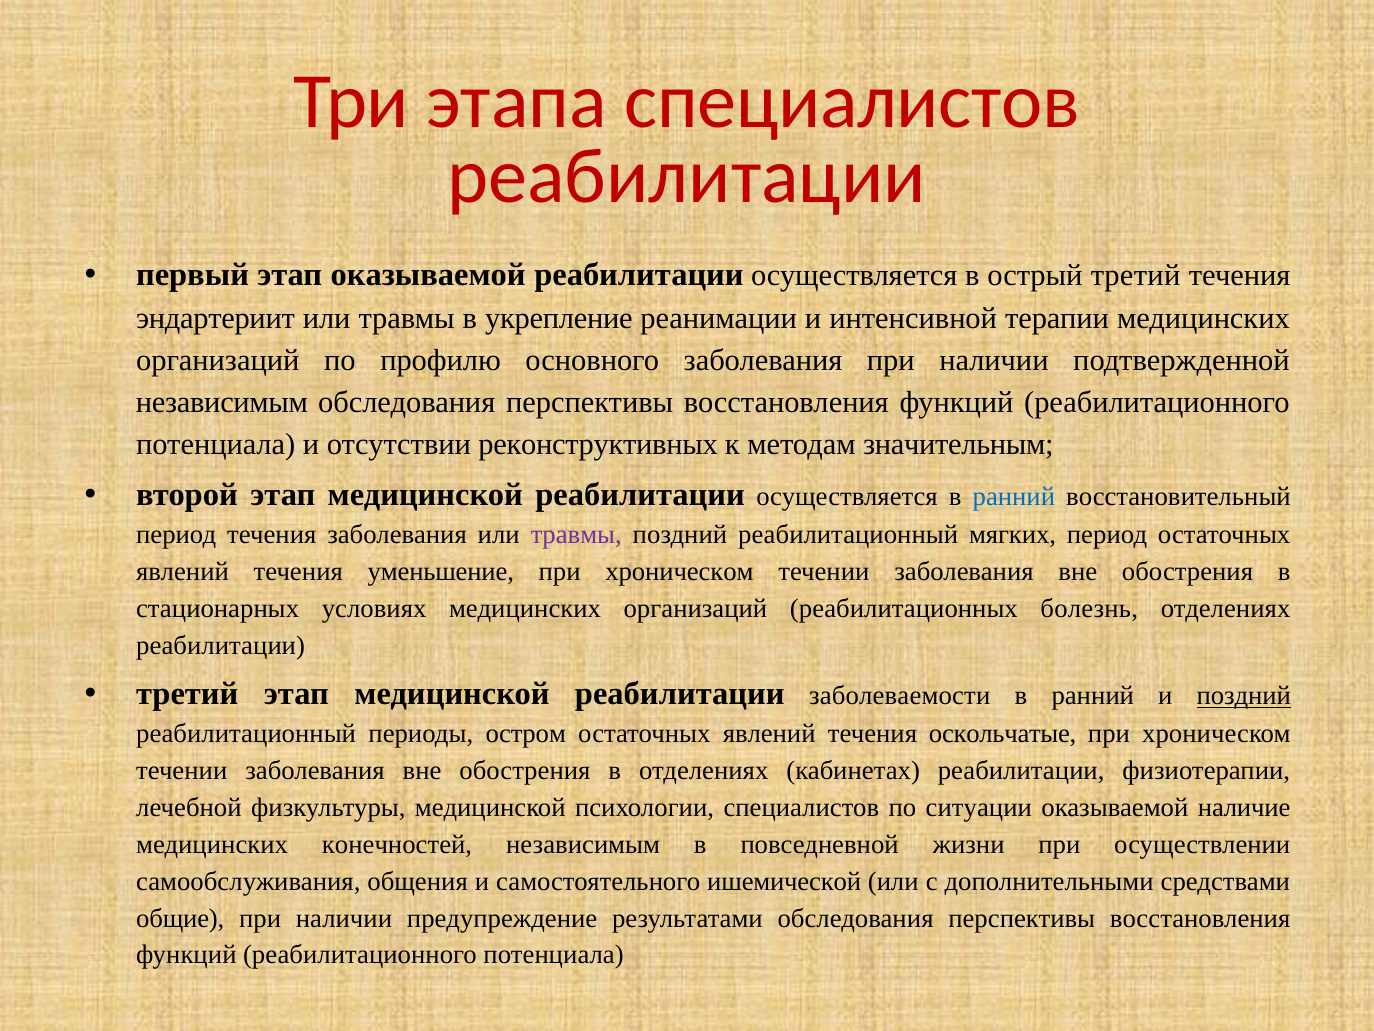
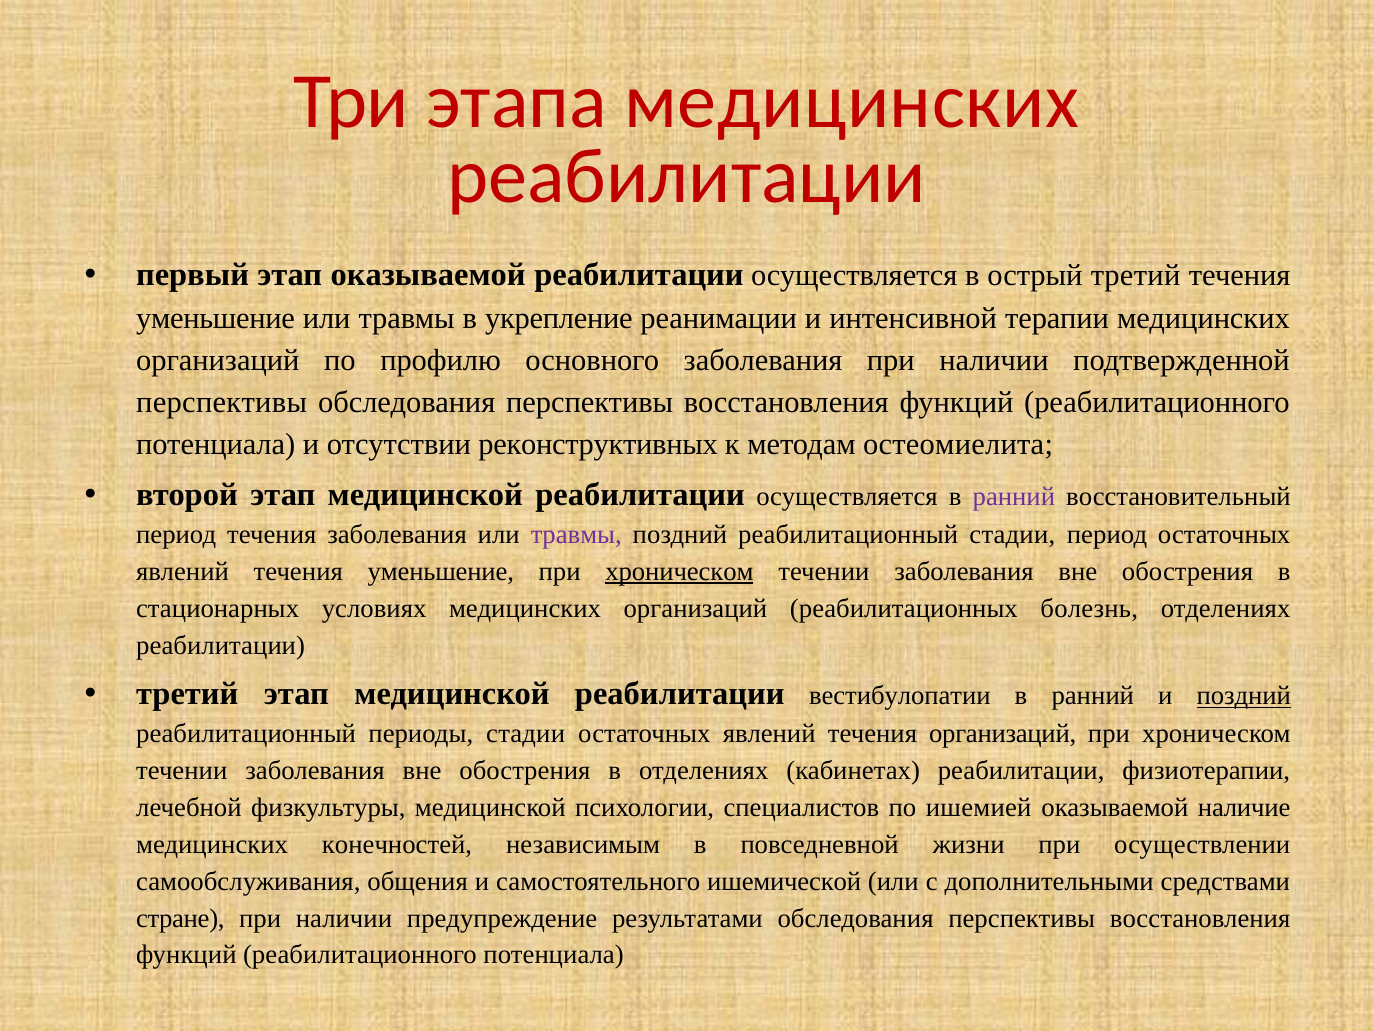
этапа специалистов: специалистов -> медицинских
эндартериит at (216, 318): эндартериит -> уменьшение
независимым at (222, 402): независимым -> перспективы
значительным: значительным -> остеомиелита
ранний at (1014, 497) colour: blue -> purple
реабилитационный мягких: мягких -> стадии
хроническом at (679, 572) underline: none -> present
заболеваемости: заболеваемости -> вестибулопатии
периоды остром: остром -> стадии
течения оскольчатые: оскольчатые -> организаций
ситуации: ситуации -> ишемией
общие: общие -> стране
